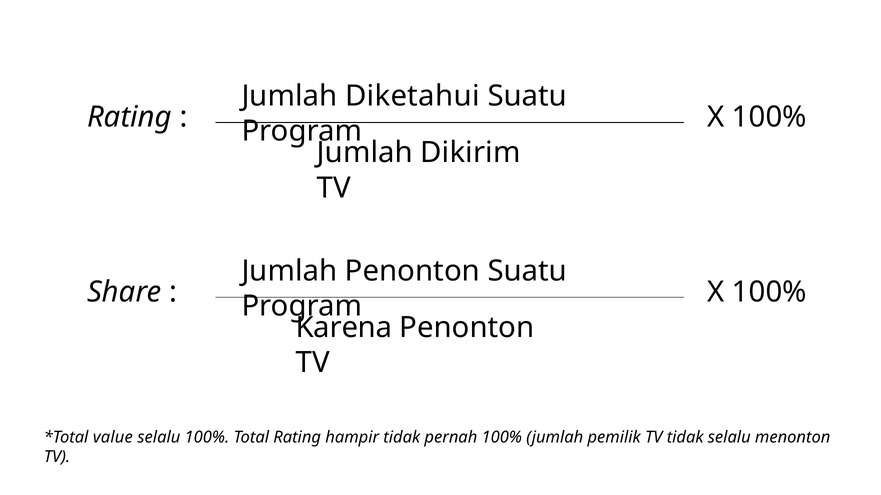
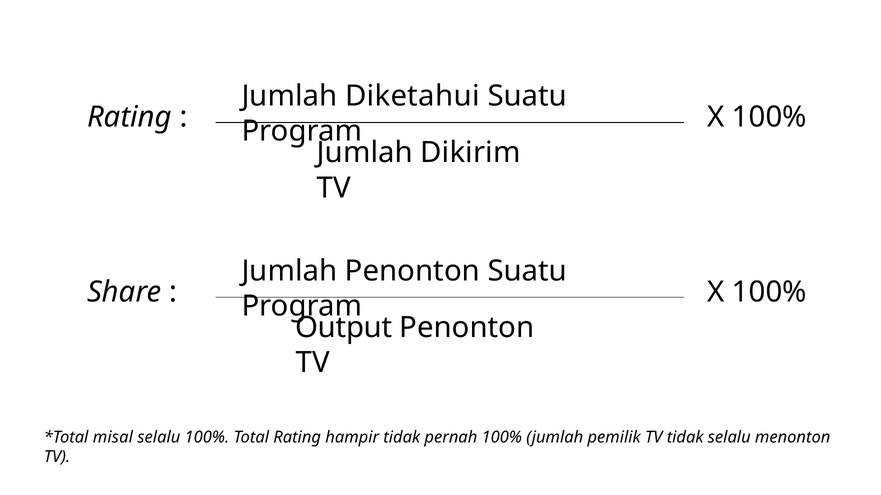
Karena: Karena -> Output
value: value -> misal
